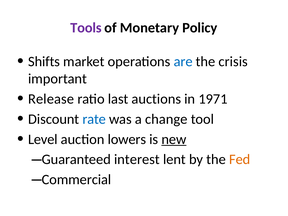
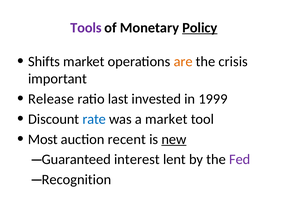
Policy underline: none -> present
are colour: blue -> orange
auctions: auctions -> invested
1971: 1971 -> 1999
a change: change -> market
Level: Level -> Most
lowers: lowers -> recent
Fed colour: orange -> purple
Commercial: Commercial -> Recognition
